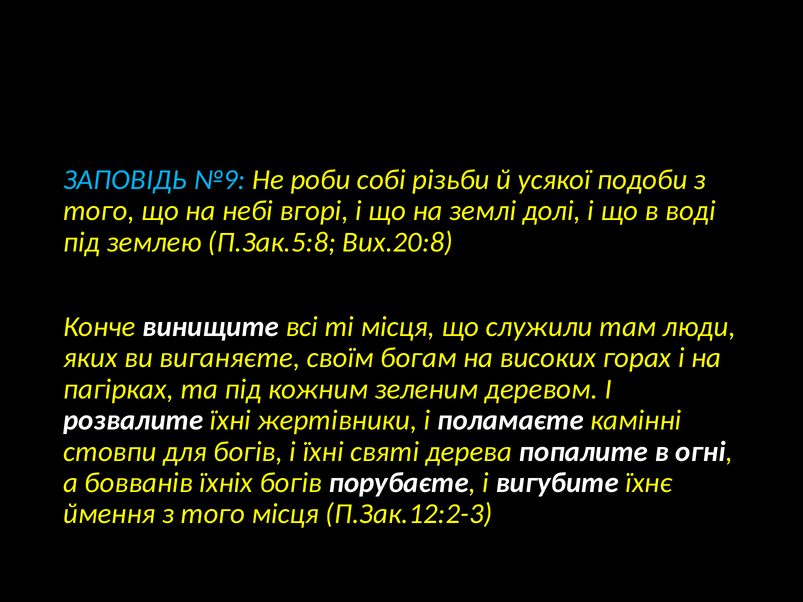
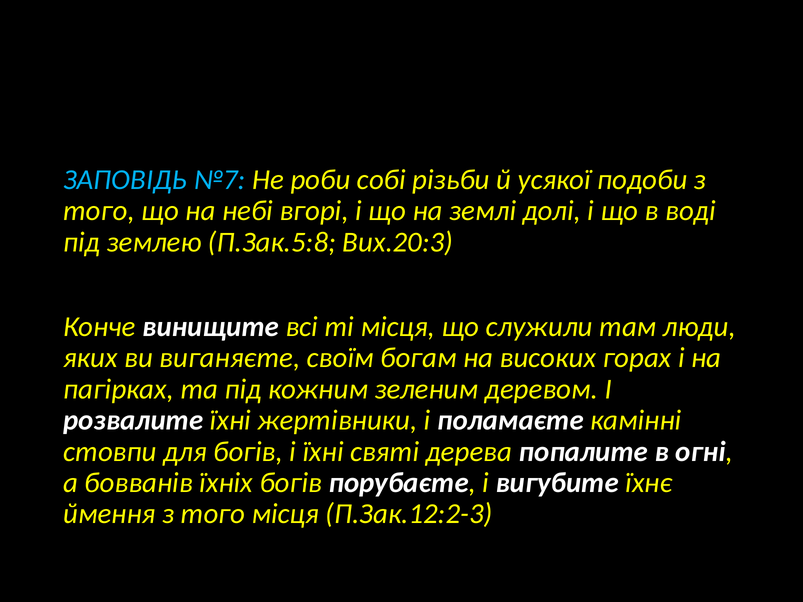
№9: №9 -> №7
Вих.20:8: Вих.20:8 -> Вих.20:3
